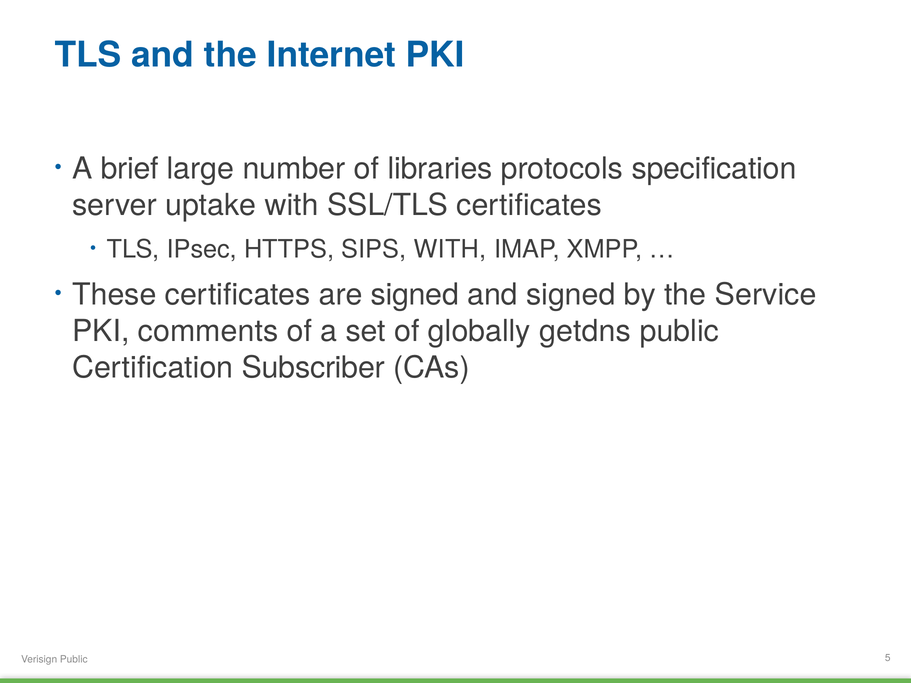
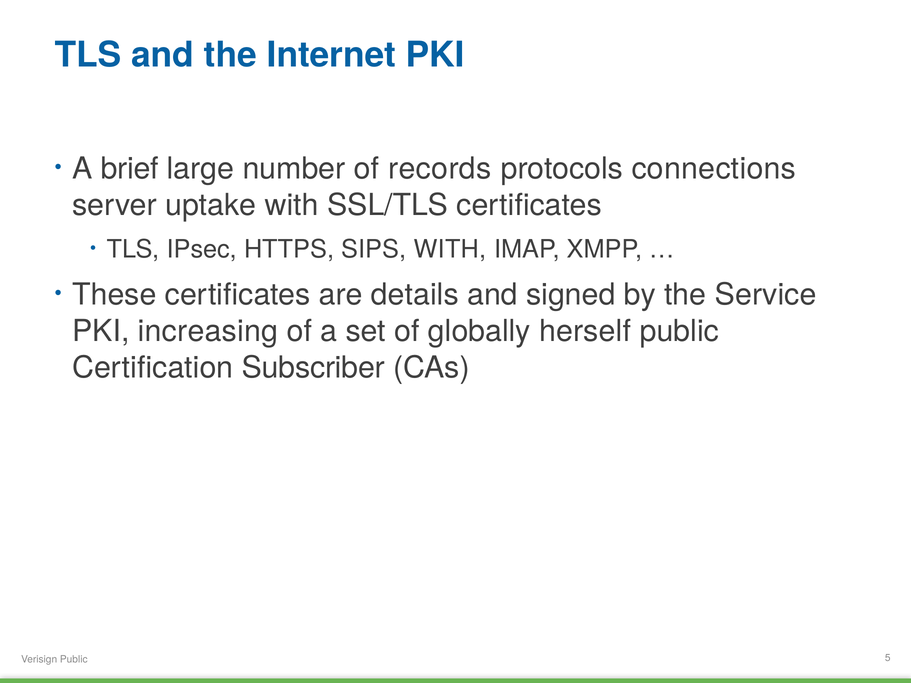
libraries: libraries -> records
specification: specification -> connections
are signed: signed -> details
comments: comments -> increasing
getdns: getdns -> herself
